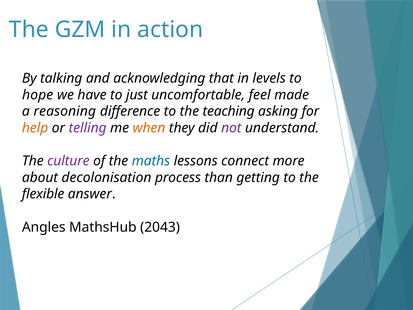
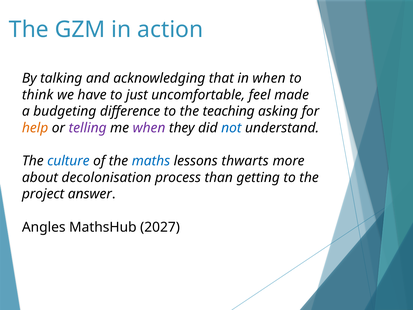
in levels: levels -> when
hope: hope -> think
reasoning: reasoning -> budgeting
when at (149, 128) colour: orange -> purple
not colour: purple -> blue
culture colour: purple -> blue
connect: connect -> thwarts
flexible: flexible -> project
2043: 2043 -> 2027
